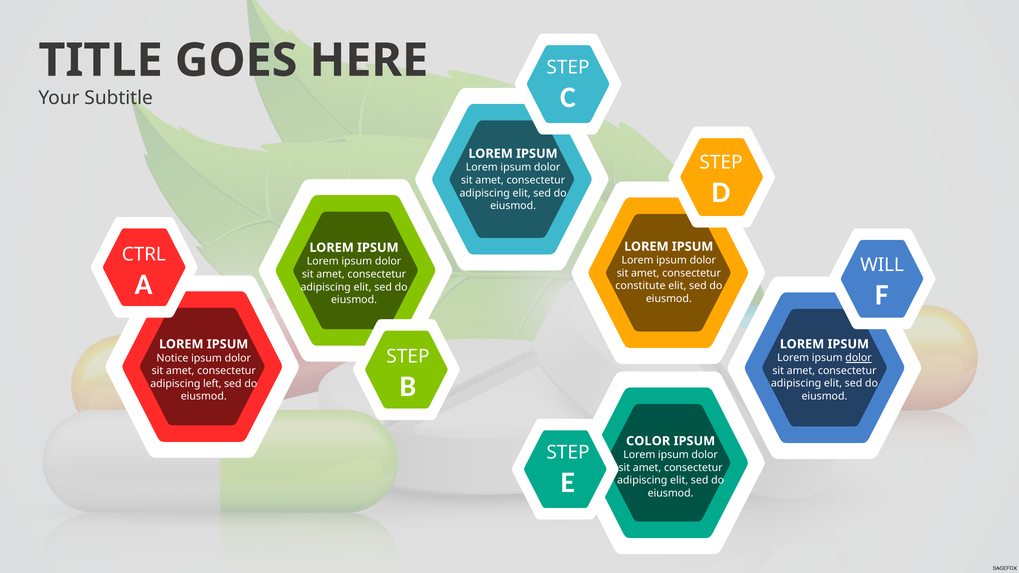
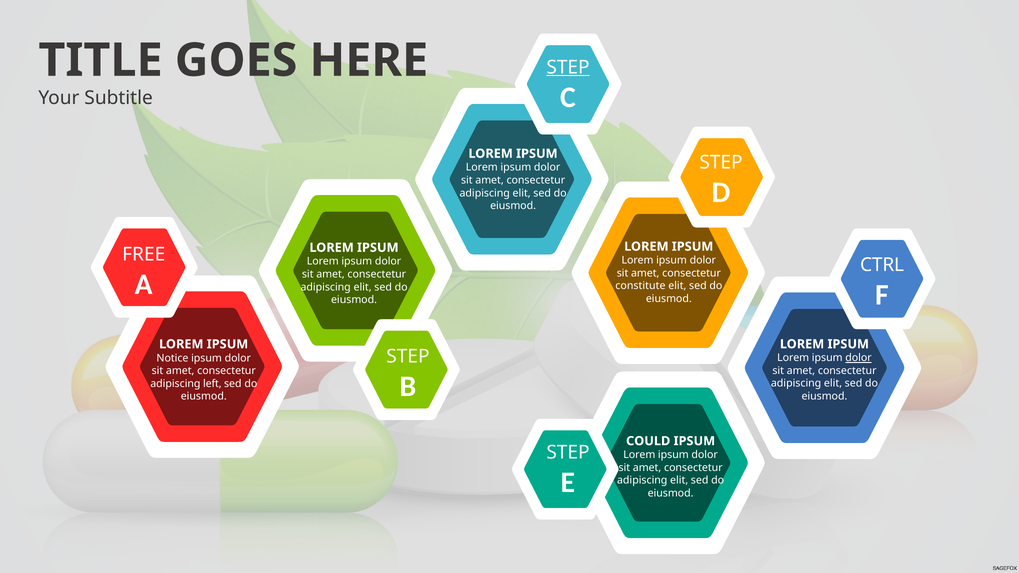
STEP at (568, 67) underline: none -> present
CTRL: CTRL -> FREE
WILL: WILL -> CTRL
COLOR: COLOR -> COULD
